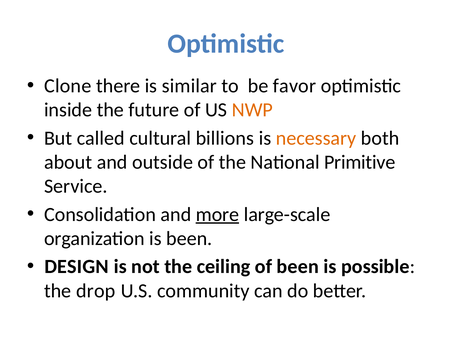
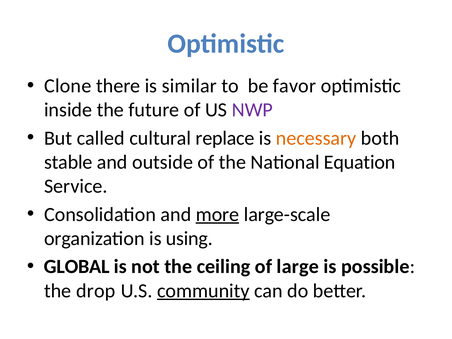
NWP colour: orange -> purple
billions: billions -> replace
about: about -> stable
Primitive: Primitive -> Equation
is been: been -> using
DESIGN: DESIGN -> GLOBAL
of been: been -> large
community underline: none -> present
